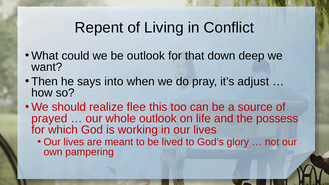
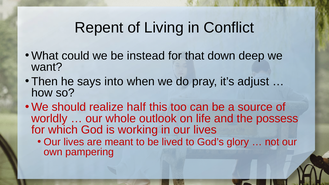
be outlook: outlook -> instead
flee: flee -> half
prayed: prayed -> worldly
